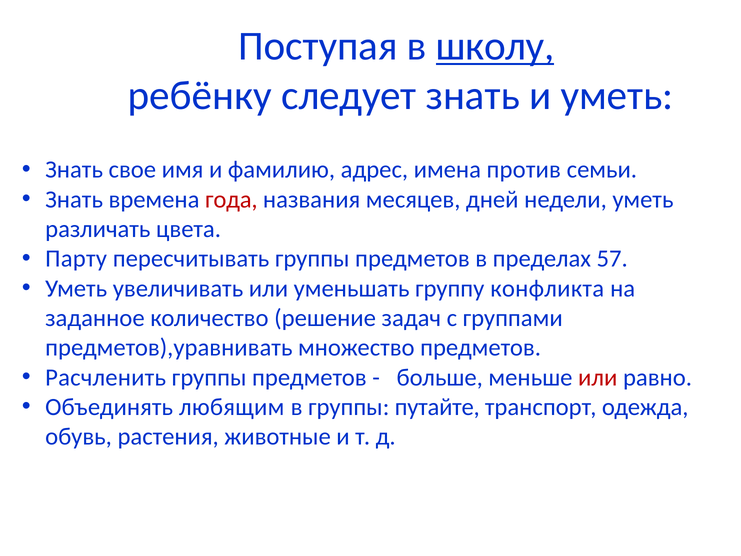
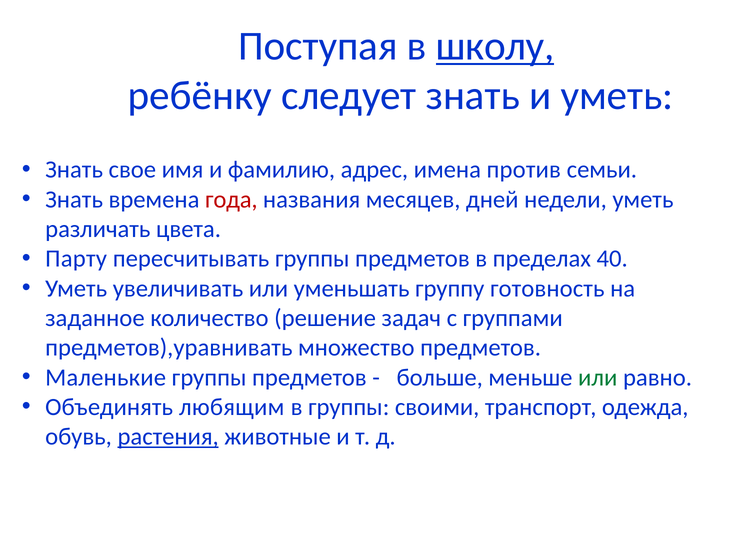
57: 57 -> 40
конфликта: конфликта -> готовность
Расчленить: Расчленить -> Маленькие
или at (598, 377) colour: red -> green
путайте: путайте -> своими
растения underline: none -> present
